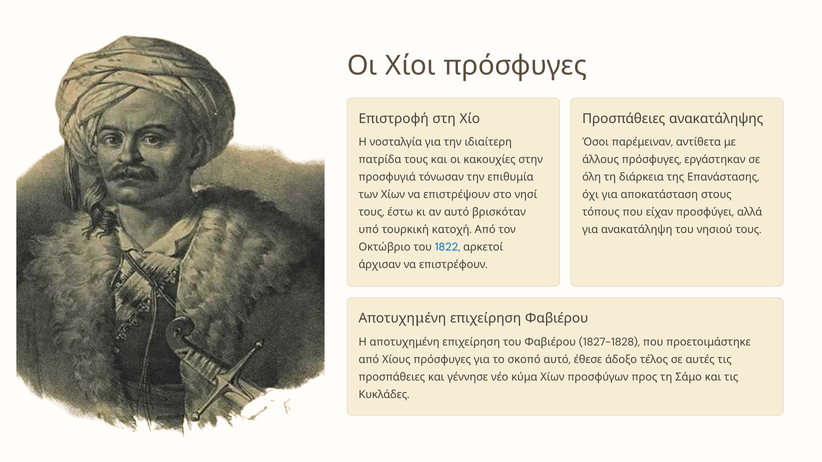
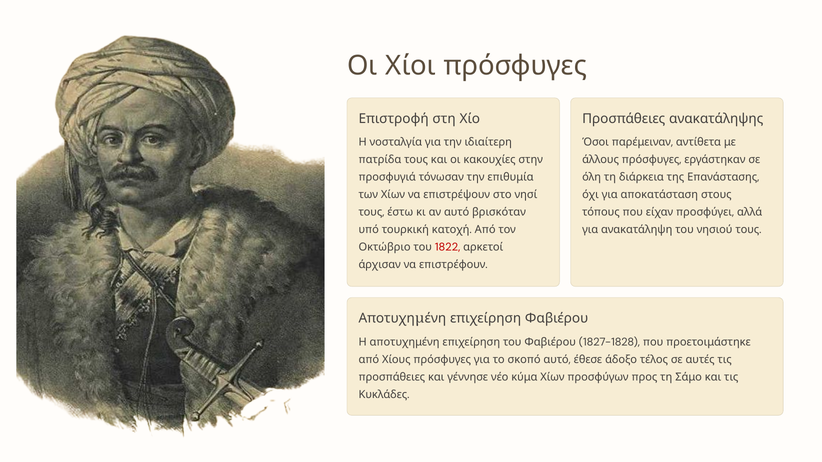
1822 colour: blue -> red
